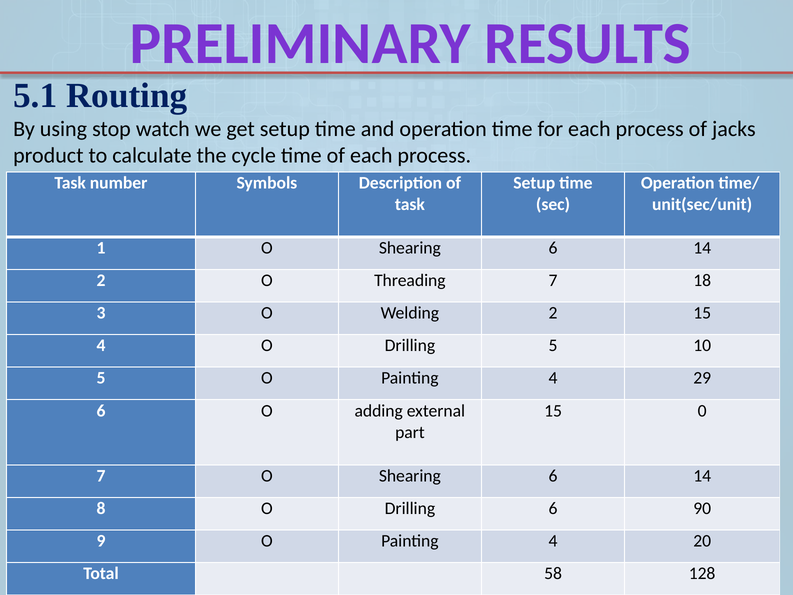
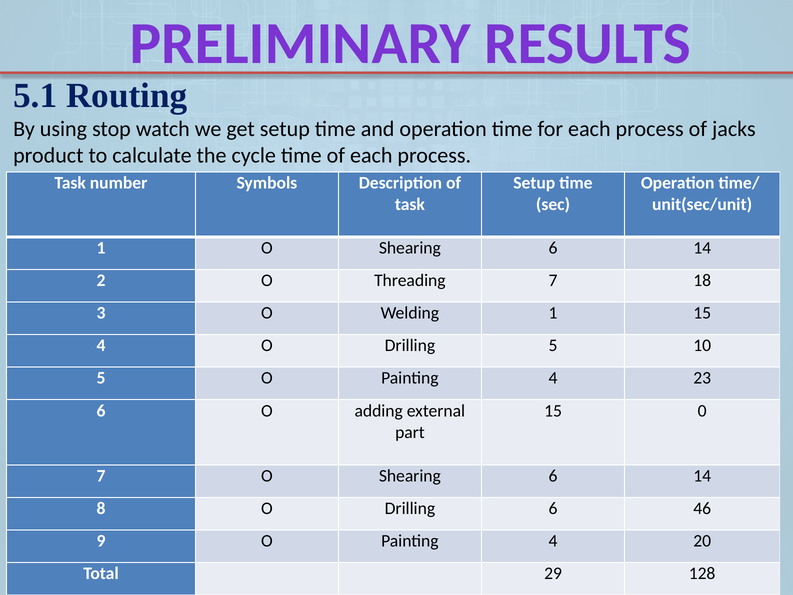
Welding 2: 2 -> 1
29: 29 -> 23
90: 90 -> 46
58: 58 -> 29
